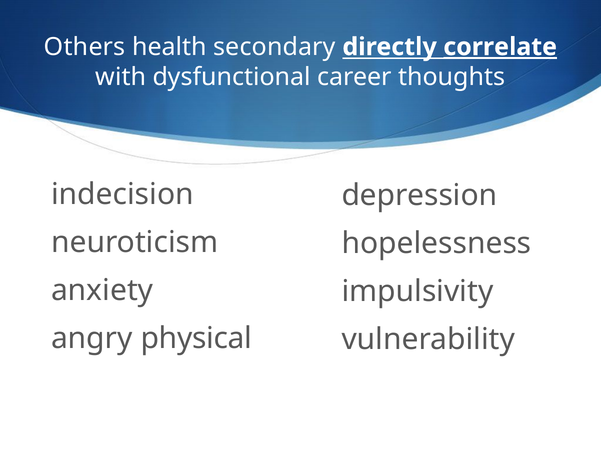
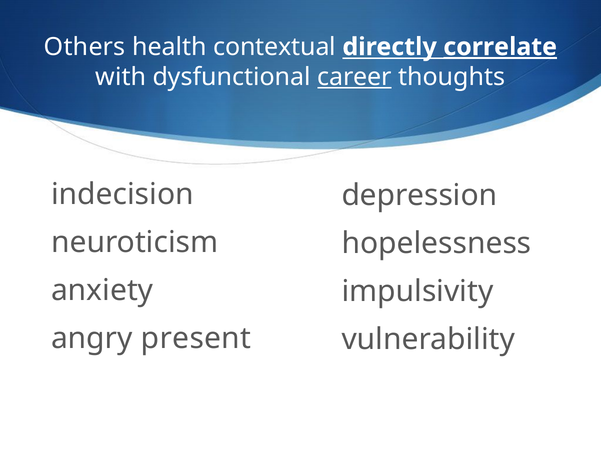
secondary: secondary -> contextual
career underline: none -> present
physical: physical -> present
